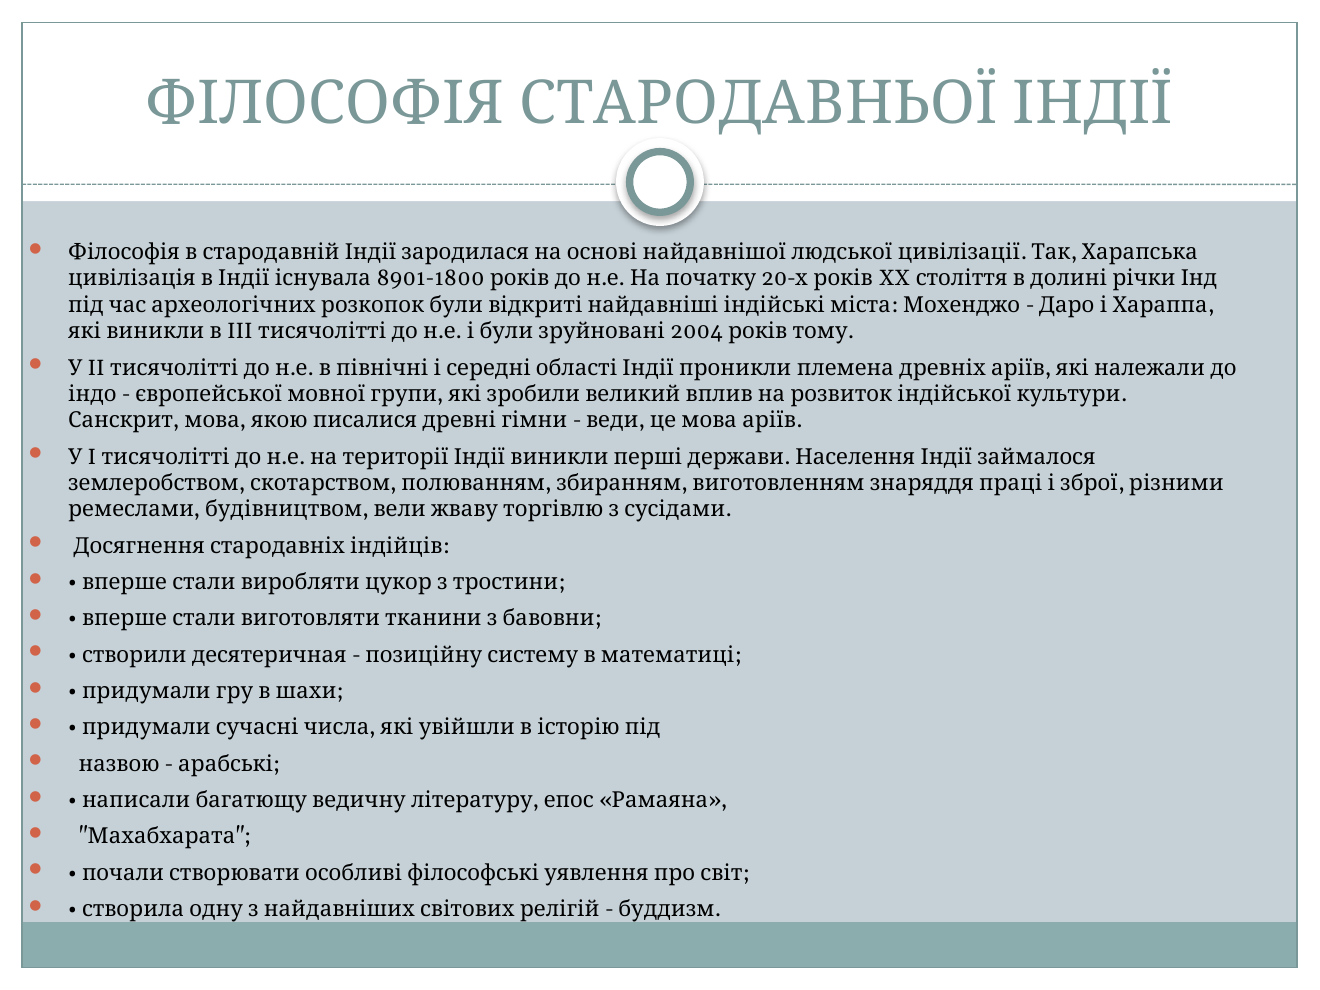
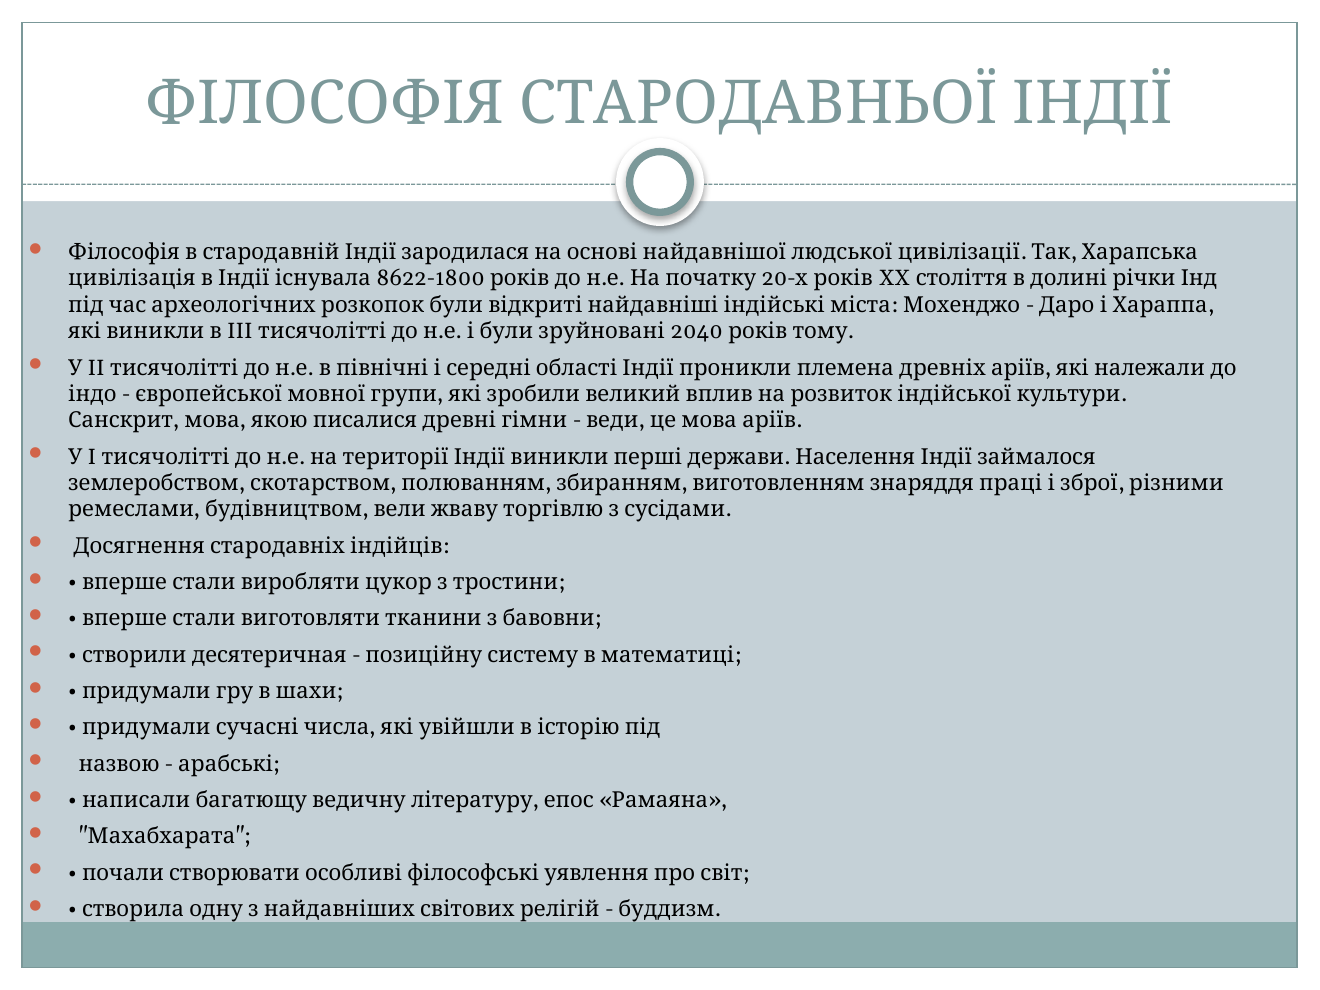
8901-1800: 8901-1800 -> 8622-1800
2004: 2004 -> 2040
